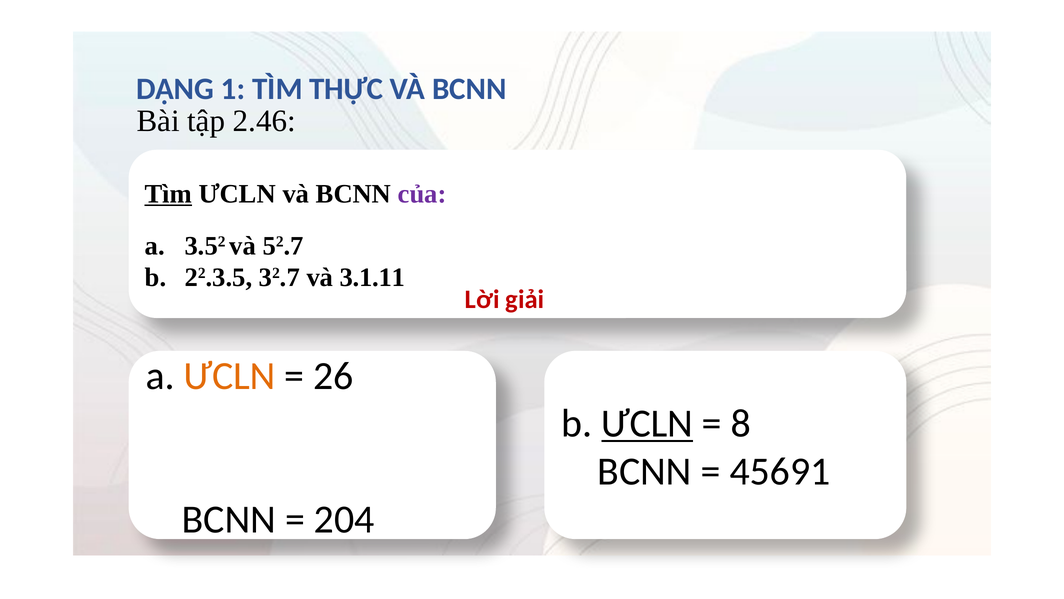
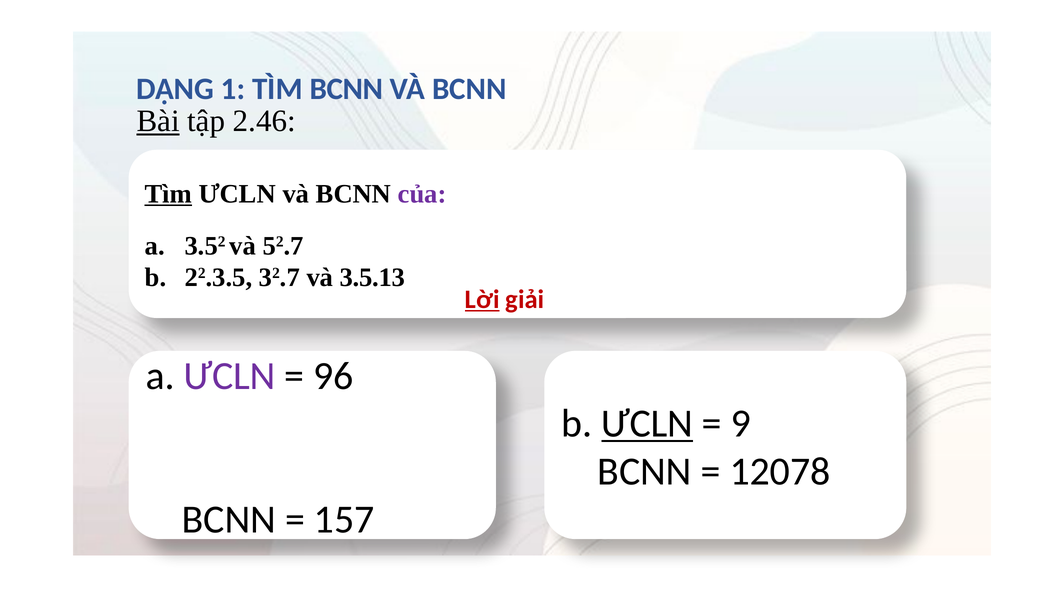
TÌM THỰC: THỰC -> BCNN
Bài underline: none -> present
3.1.11: 3.1.11 -> 3.5.13
Lời underline: none -> present
ƯCLN at (230, 376) colour: orange -> purple
26: 26 -> 96
8: 8 -> 9
45691: 45691 -> 12078
204: 204 -> 157
